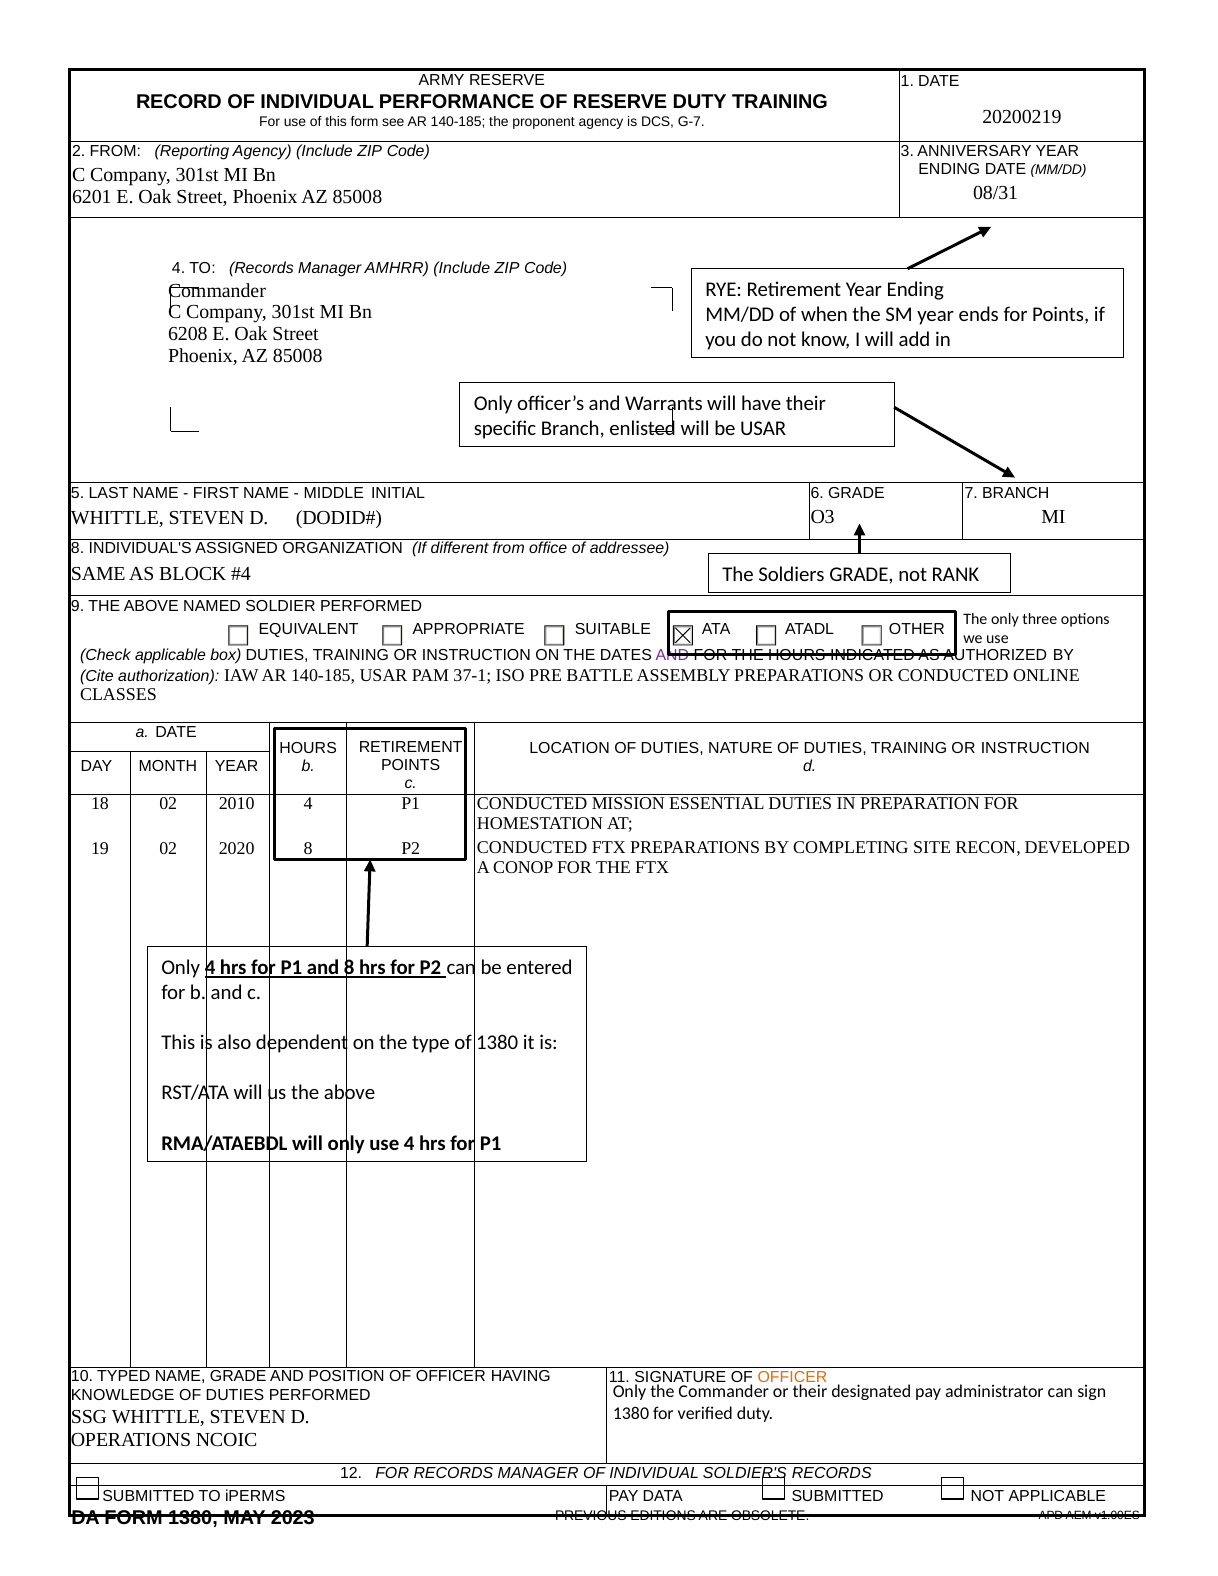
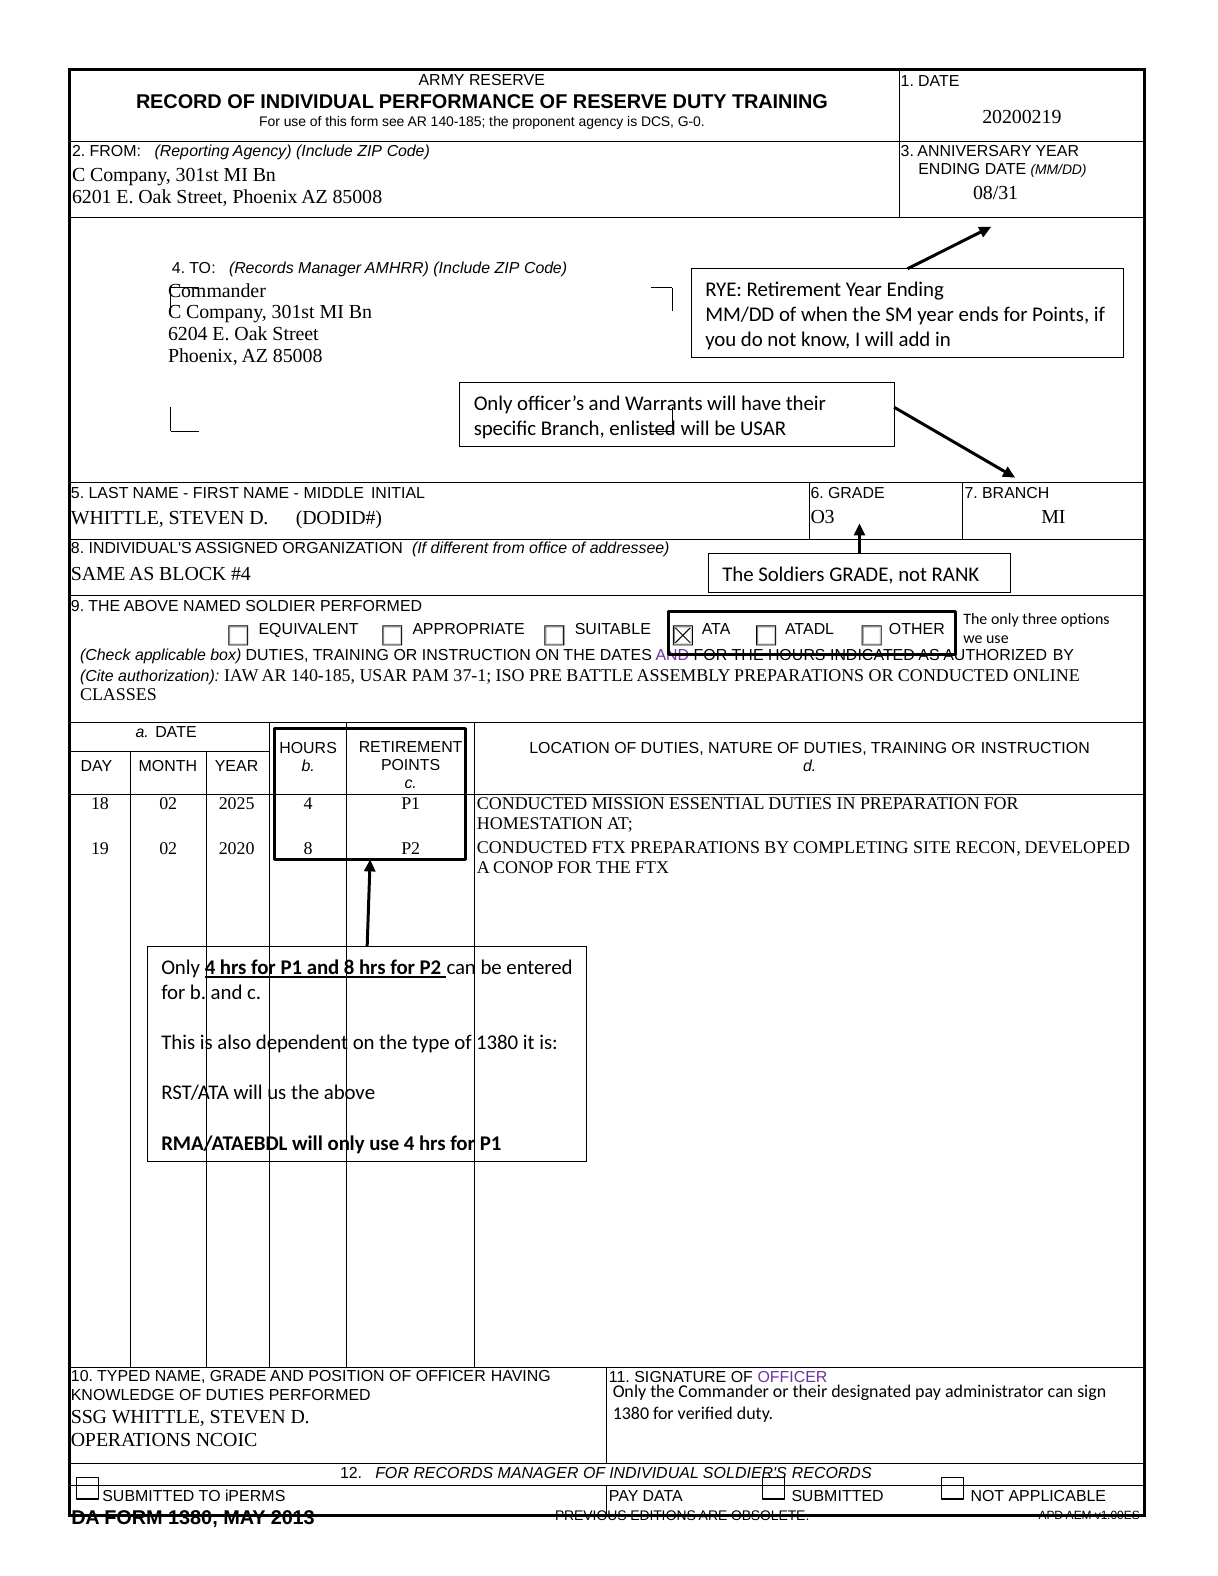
G-7: G-7 -> G-0
6208: 6208 -> 6204
2010: 2010 -> 2025
OFFICER at (792, 1378) colour: orange -> purple
2023: 2023 -> 2013
